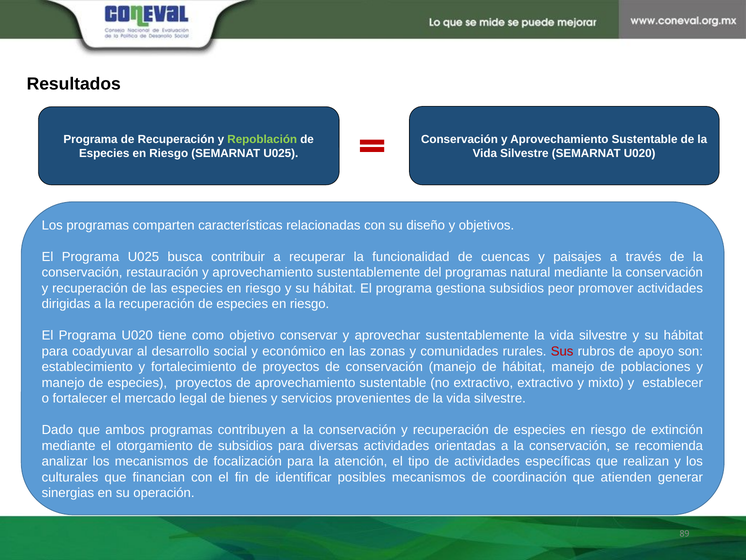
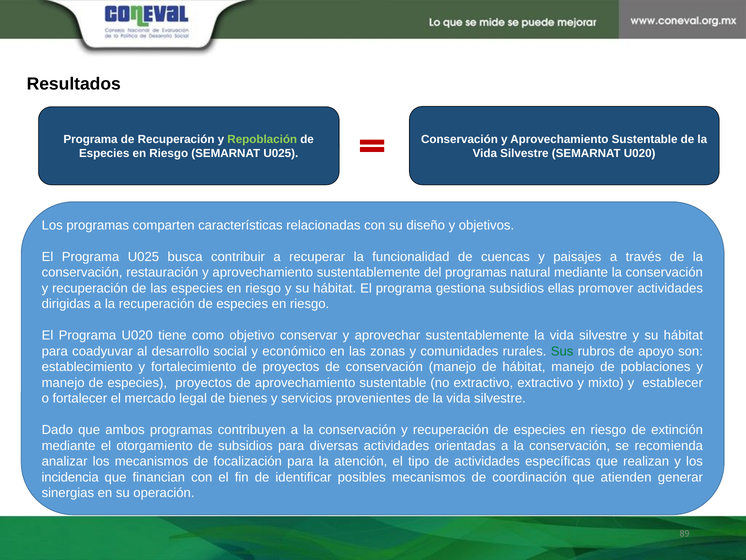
peor: peor -> ellas
Sus colour: red -> green
culturales: culturales -> incidencia
